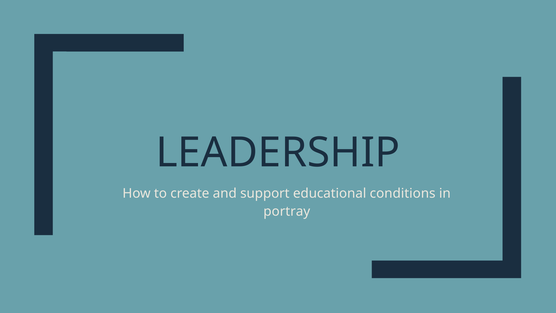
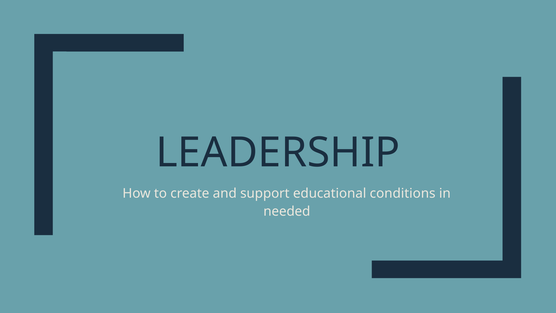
portray: portray -> needed
